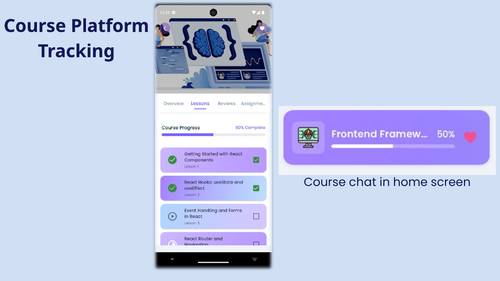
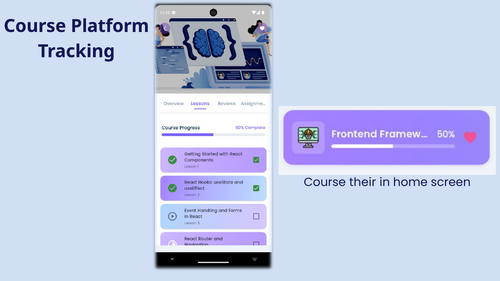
chat: chat -> their
